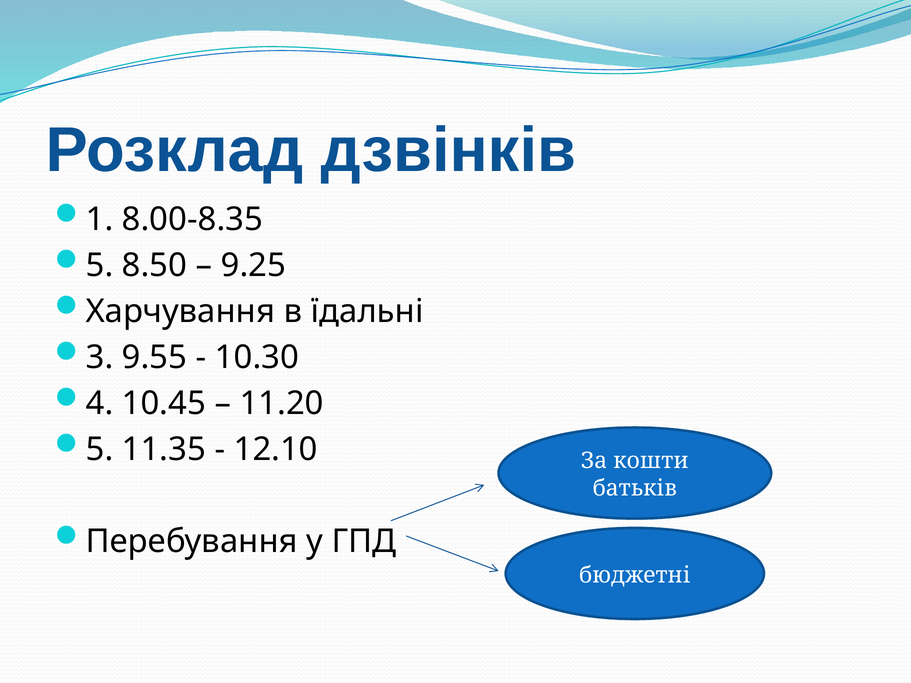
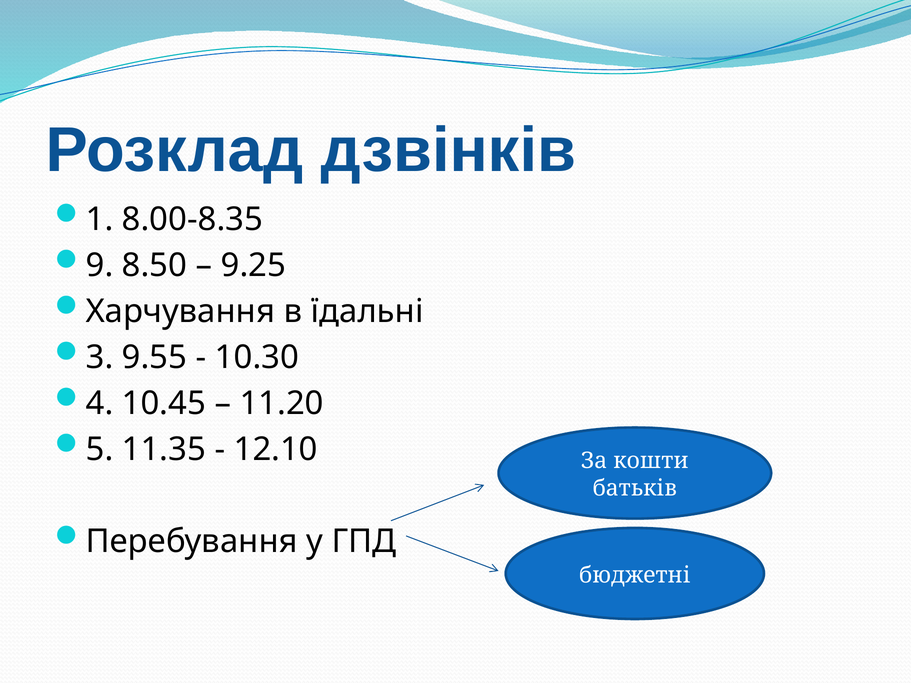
5 at (100, 265): 5 -> 9
